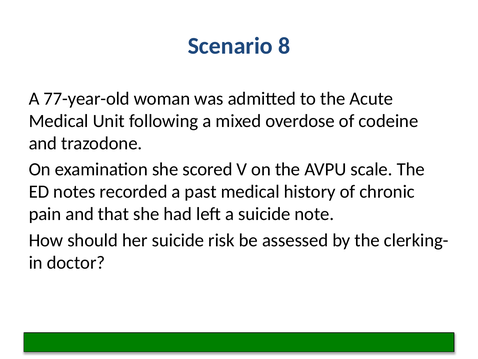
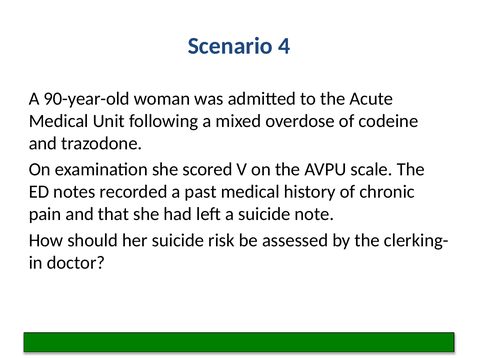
8: 8 -> 4
77-year-old: 77-year-old -> 90-year-old
